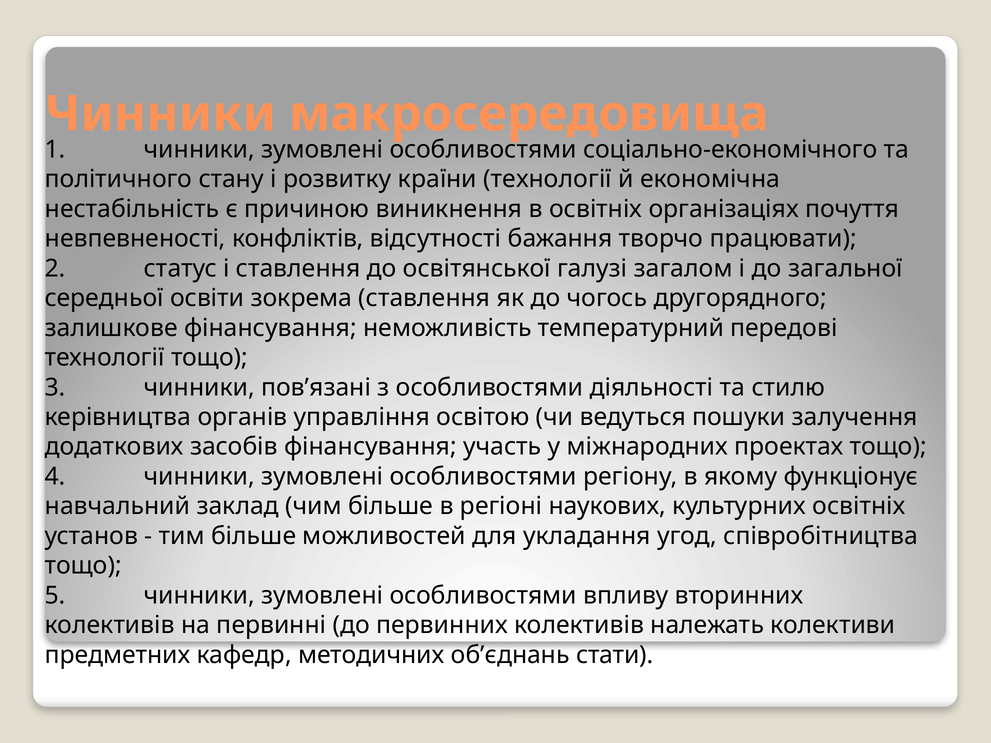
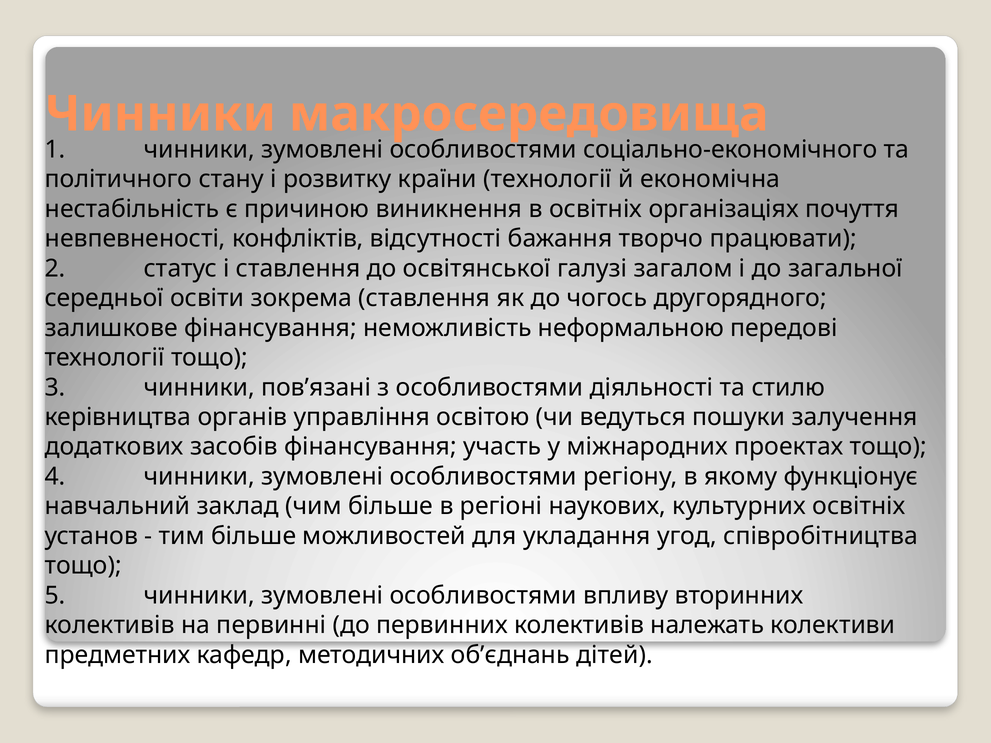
температурний: температурний -> неформальною
стати: стати -> дітей
